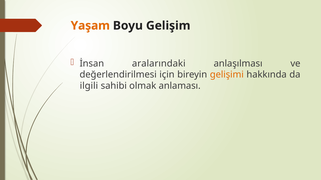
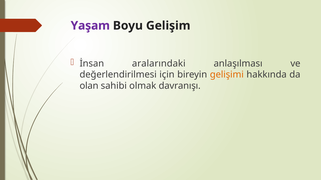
Yaşam colour: orange -> purple
ilgili: ilgili -> olan
anlaması: anlaması -> davranışı
